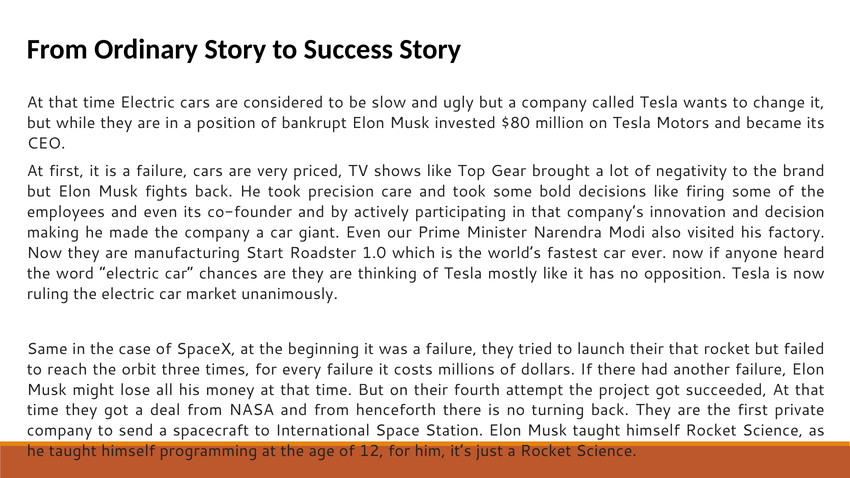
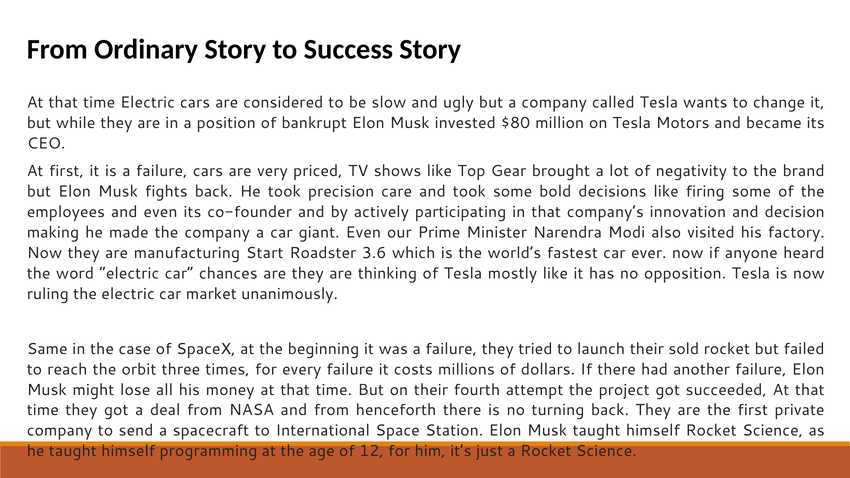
1.0: 1.0 -> 3.6
their that: that -> sold
